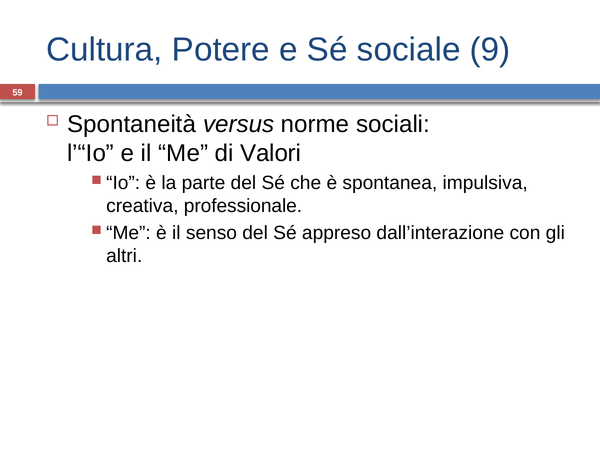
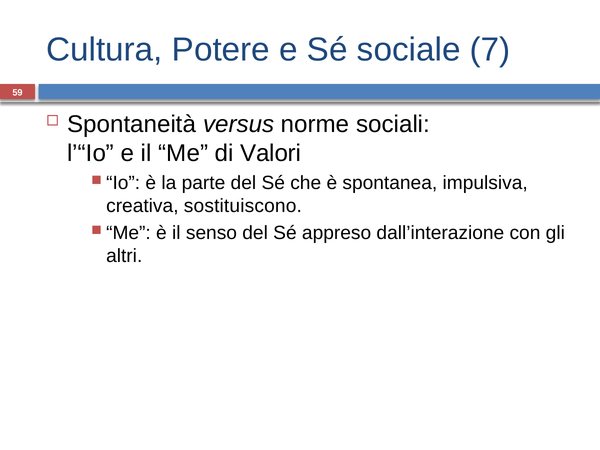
9: 9 -> 7
professionale: professionale -> sostituiscono
